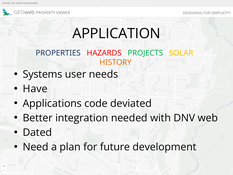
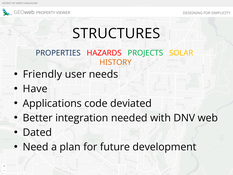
APPLICATION: APPLICATION -> STRUCTURES
Systems: Systems -> Friendly
